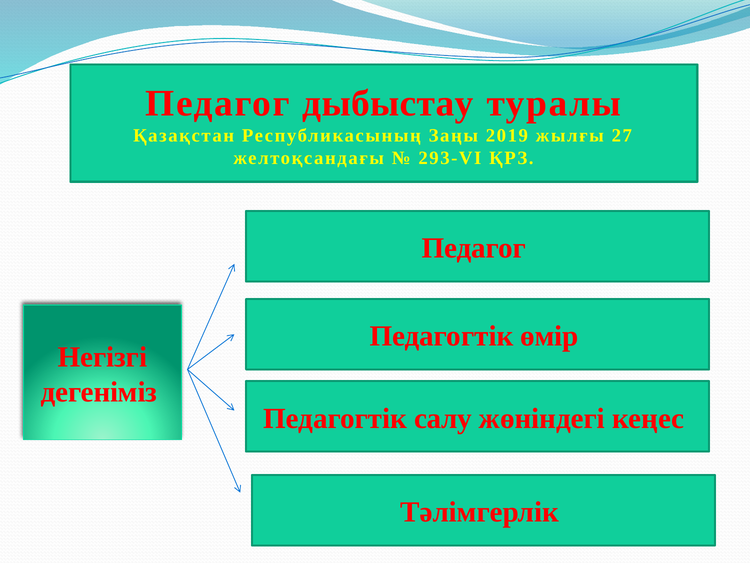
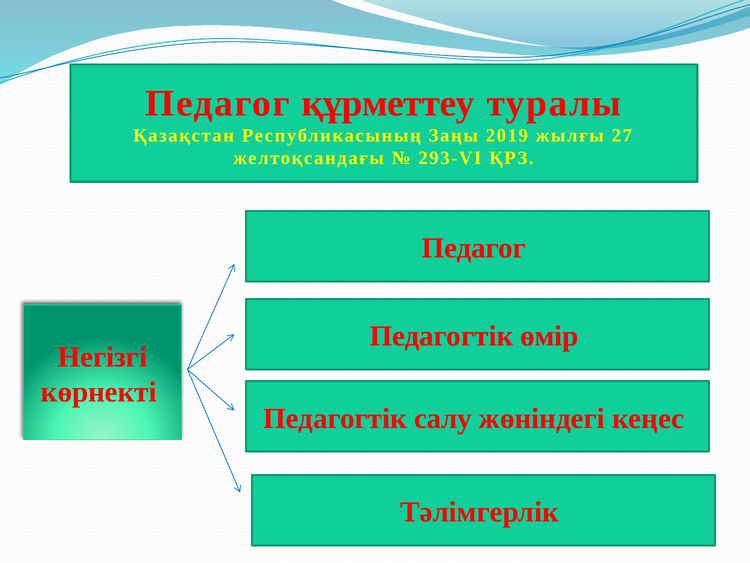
дыбыстау: дыбыстау -> құрметтеу
дегеніміз: дегеніміз -> көрнекті
